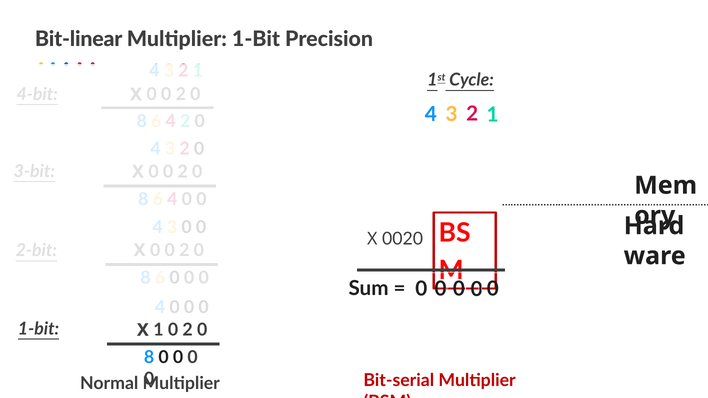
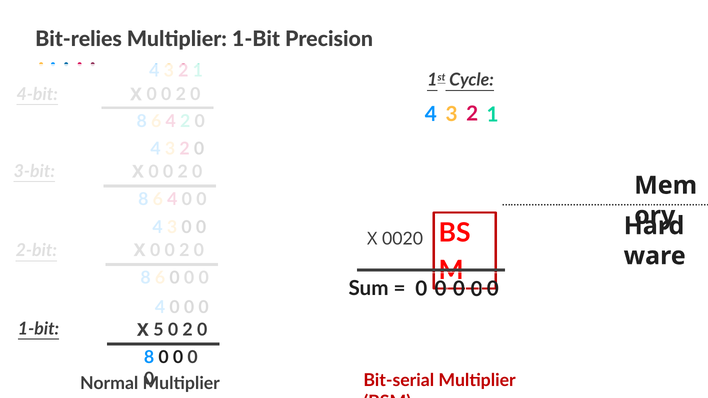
Bit-linear: Bit-linear -> Bit-relies
1 at (158, 330): 1 -> 5
